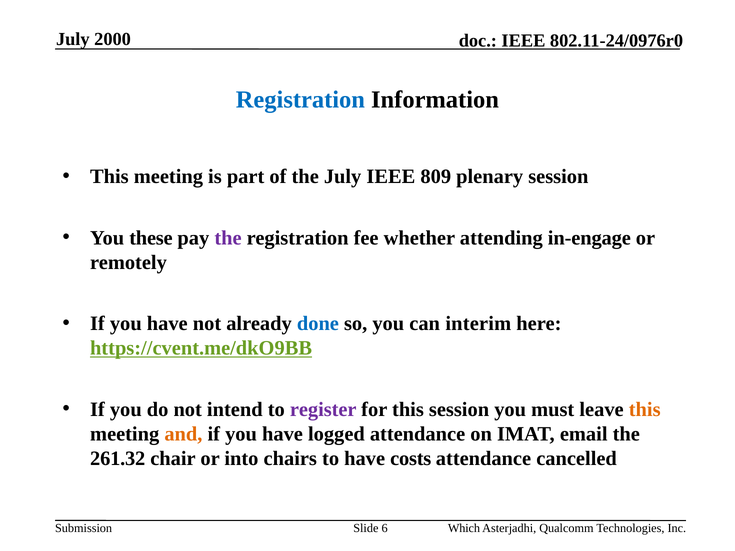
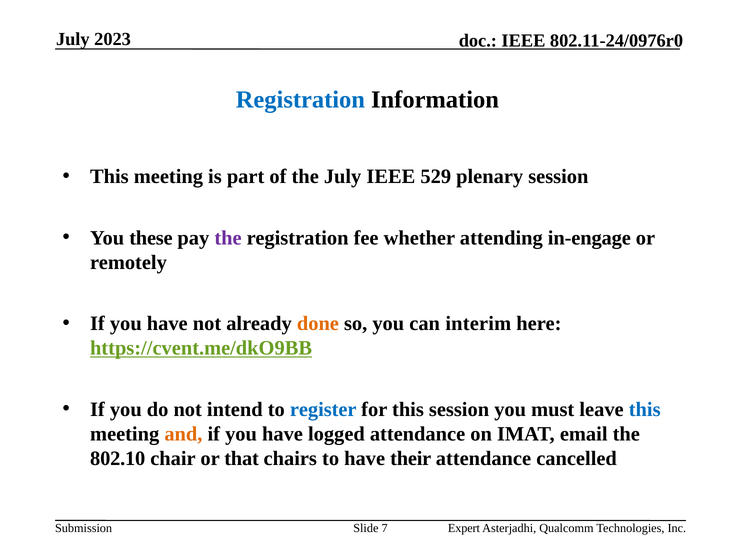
2000: 2000 -> 2023
809: 809 -> 529
done colour: blue -> orange
register colour: purple -> blue
this at (645, 410) colour: orange -> blue
261.32: 261.32 -> 802.10
into: into -> that
costs: costs -> their
6: 6 -> 7
Which: Which -> Expert
